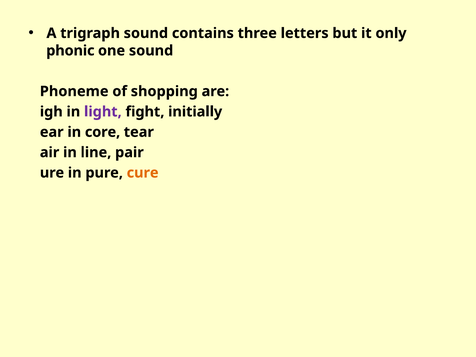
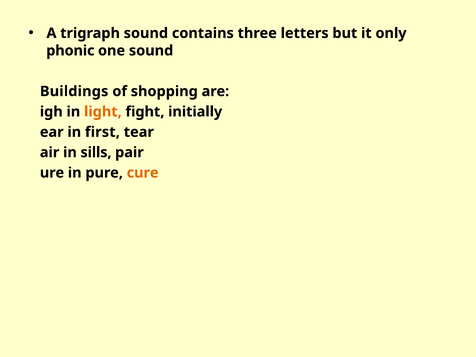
Phoneme: Phoneme -> Buildings
light colour: purple -> orange
core: core -> first
line: line -> sills
